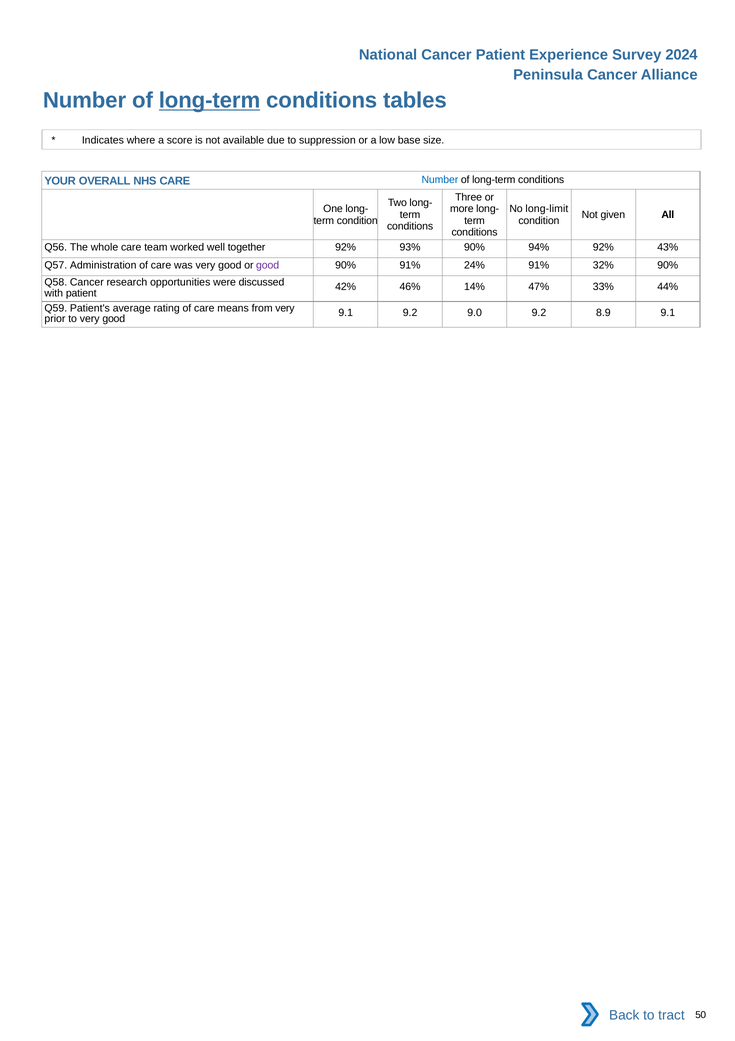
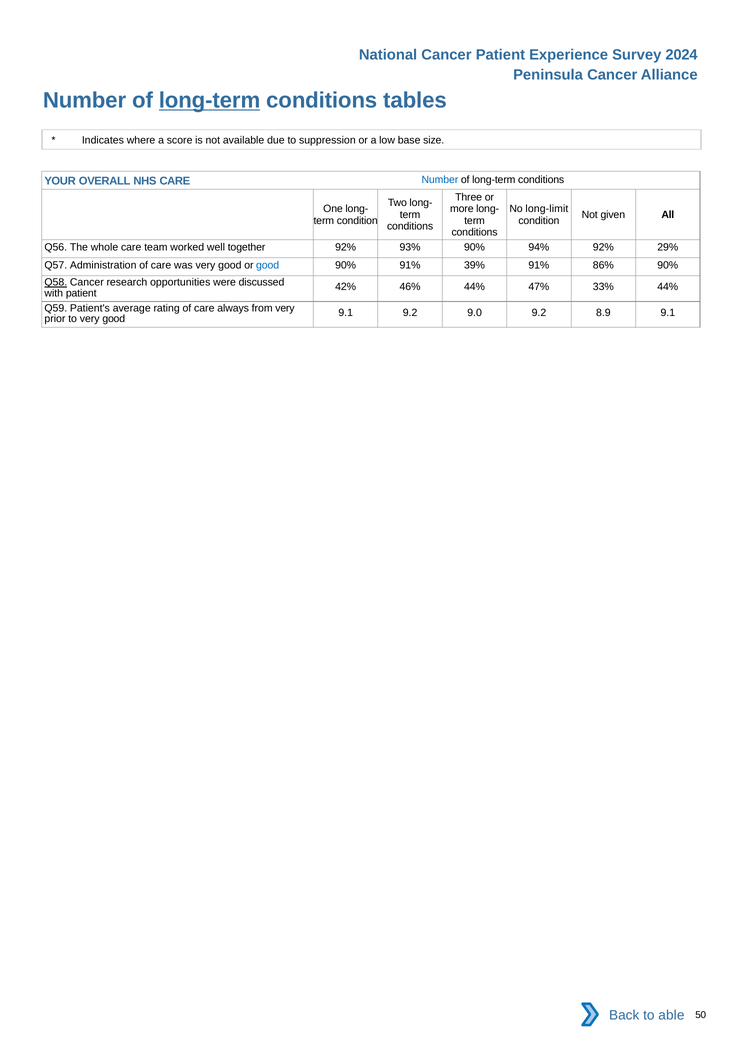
43%: 43% -> 29%
good at (268, 265) colour: purple -> blue
24%: 24% -> 39%
32%: 32% -> 86%
Q58 underline: none -> present
46% 14%: 14% -> 44%
means: means -> always
tract: tract -> able
